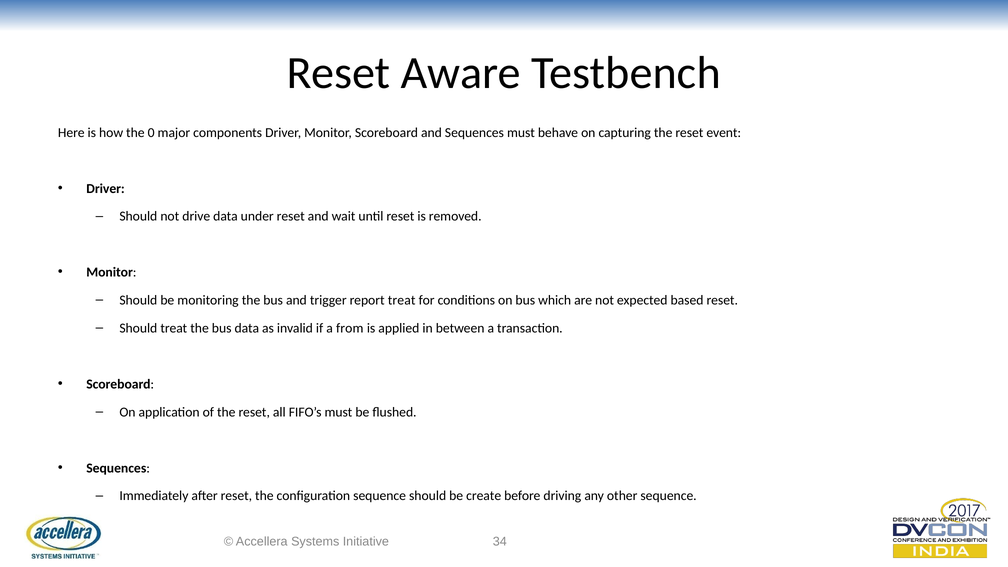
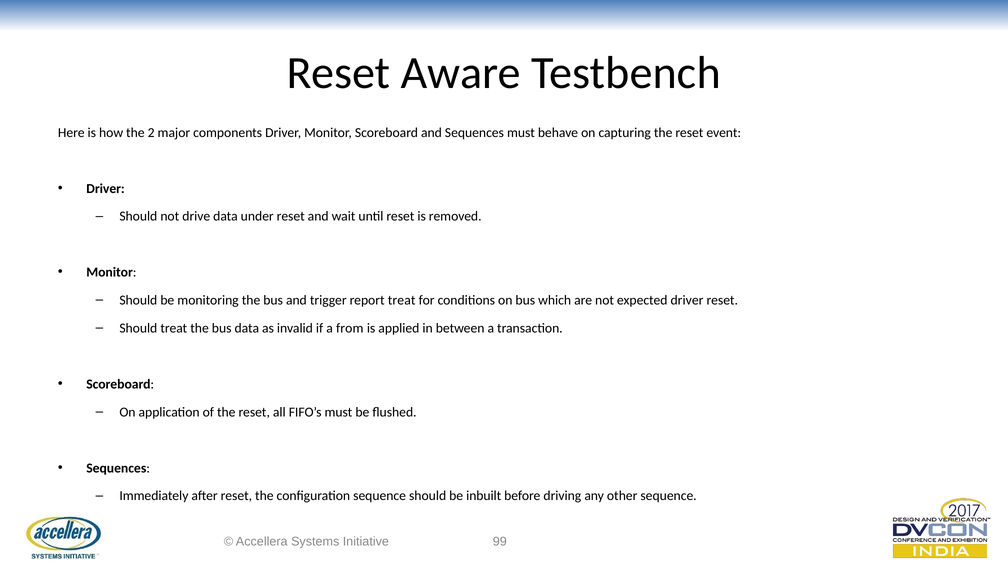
0: 0 -> 2
expected based: based -> driver
create: create -> inbuilt
34: 34 -> 99
